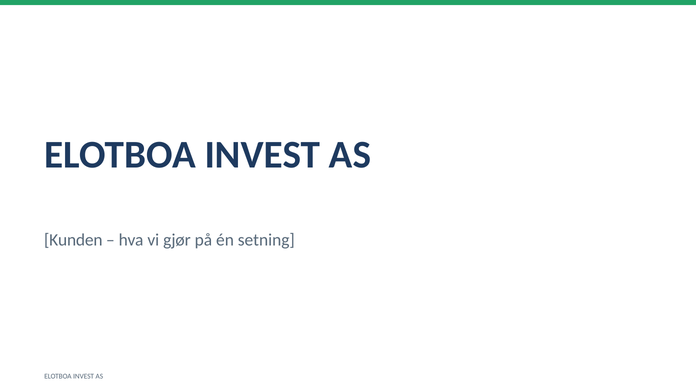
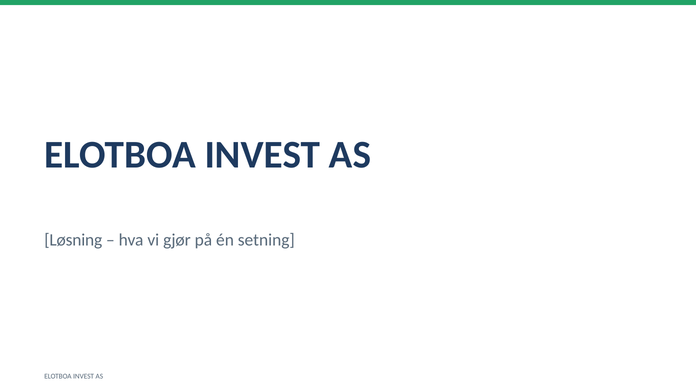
Kunden: Kunden -> Løsning
